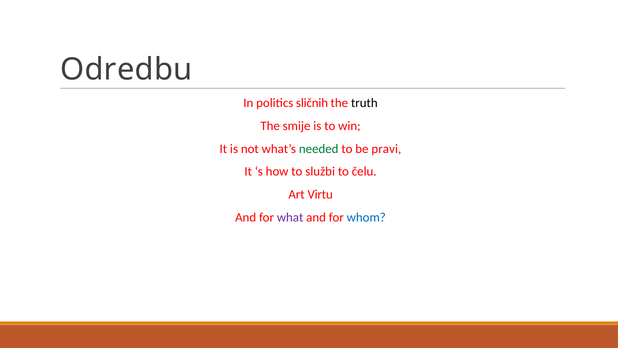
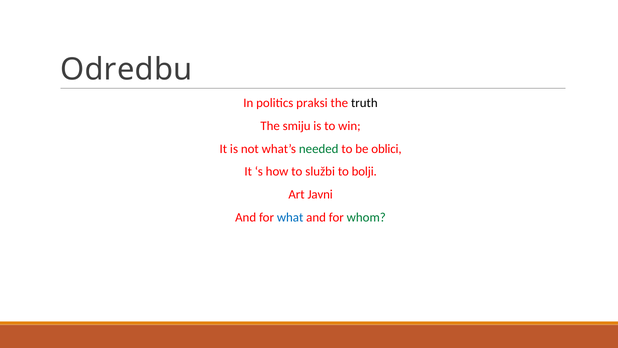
sličnih: sličnih -> praksi
smije: smije -> smiju
pravi: pravi -> oblici
čelu: čelu -> bolji
Virtu: Virtu -> Javni
what colour: purple -> blue
whom colour: blue -> green
